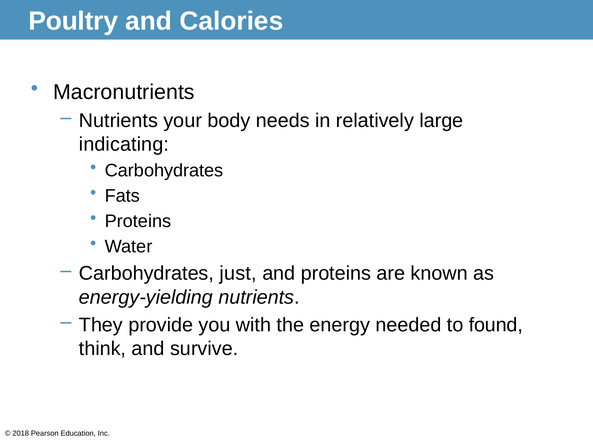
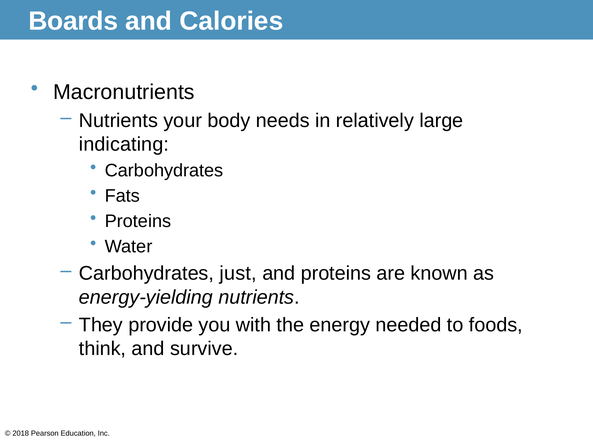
Poultry: Poultry -> Boards
found: found -> foods
